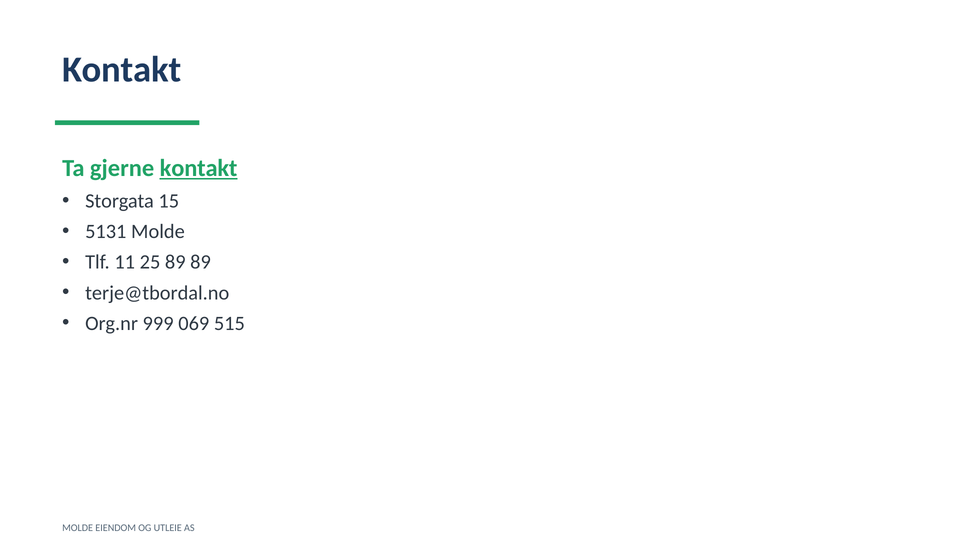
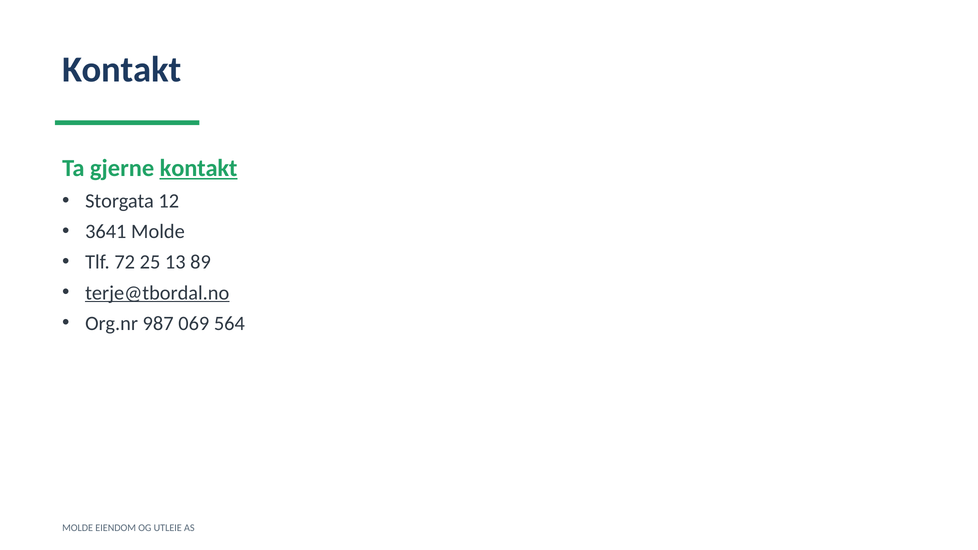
15: 15 -> 12
5131: 5131 -> 3641
11: 11 -> 72
25 89: 89 -> 13
terje@tbordal.no underline: none -> present
999: 999 -> 987
515: 515 -> 564
